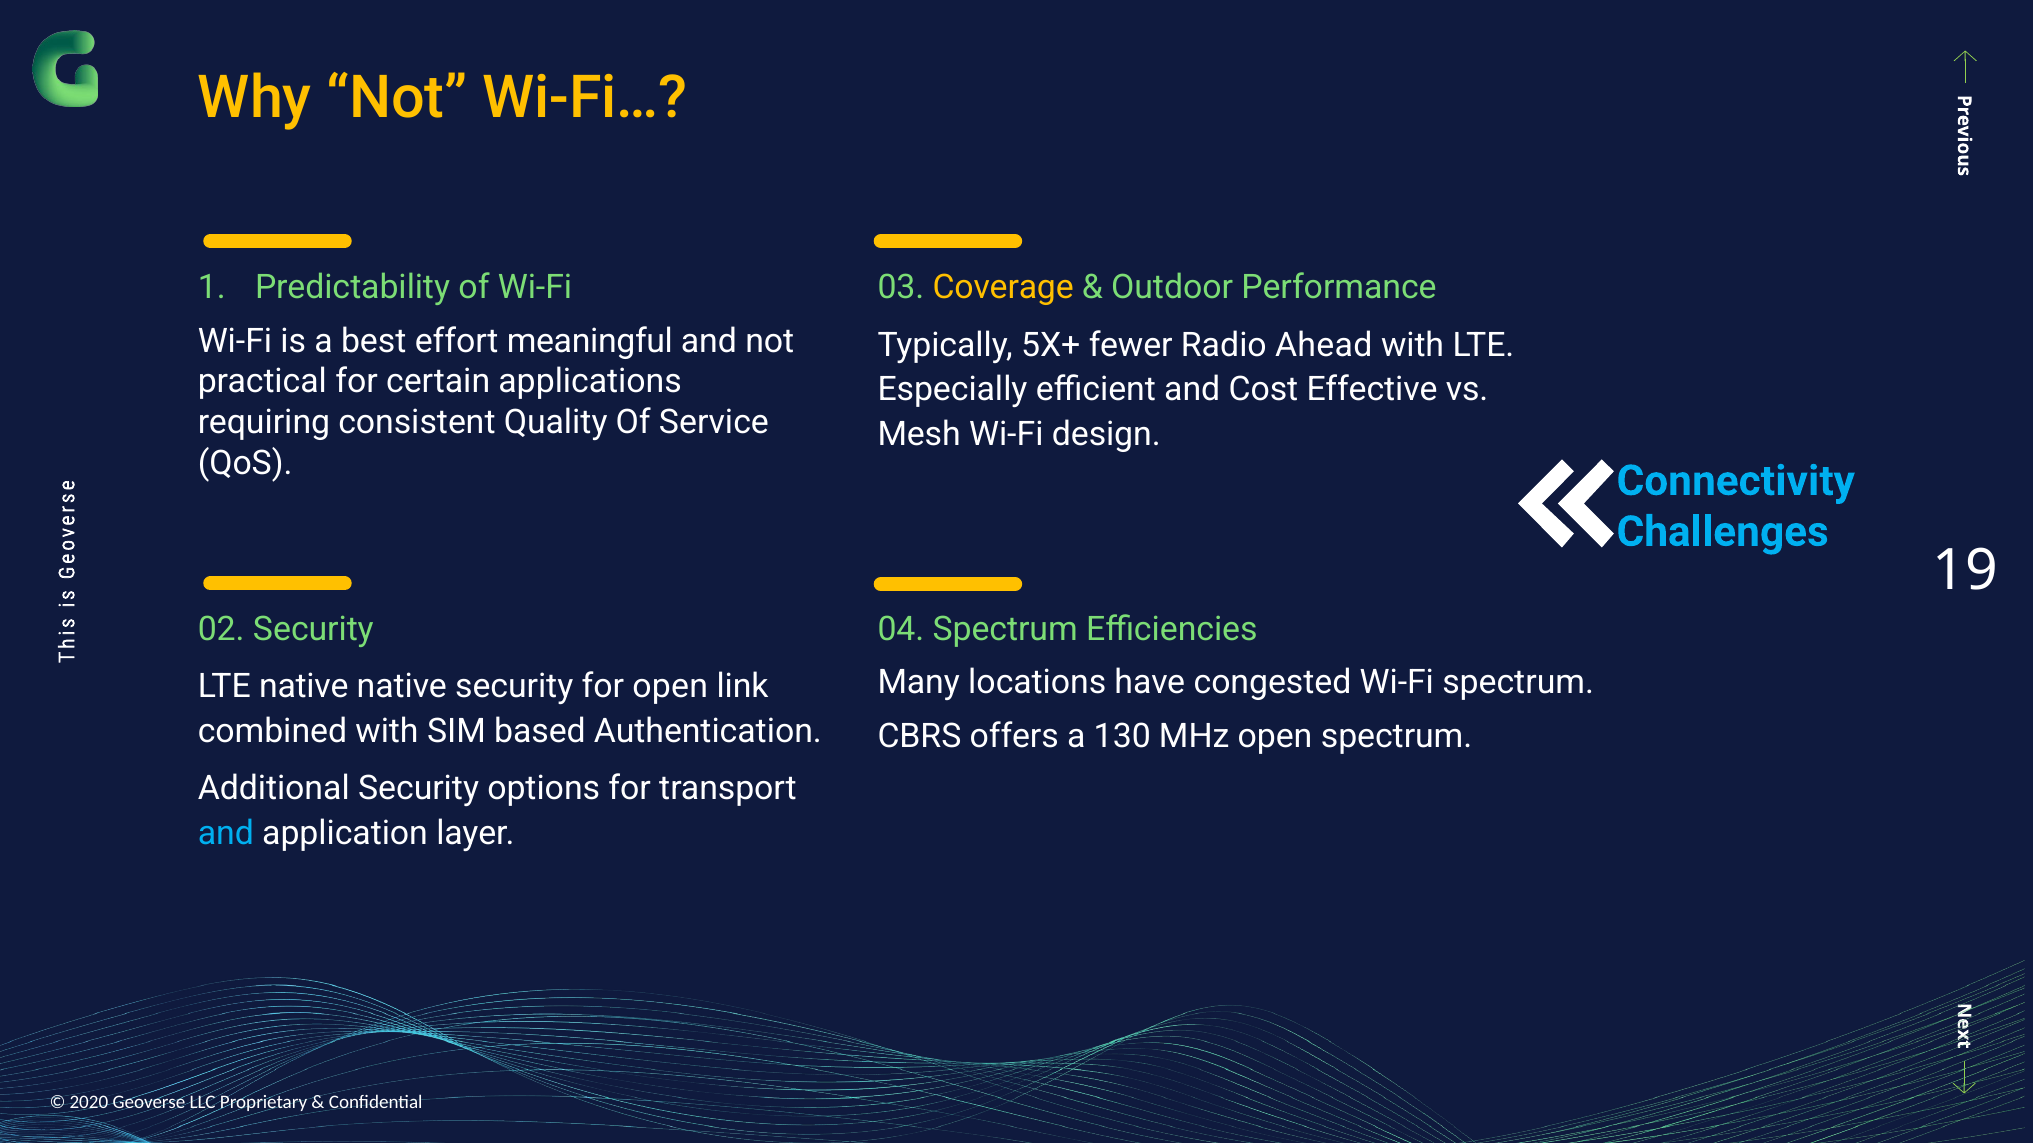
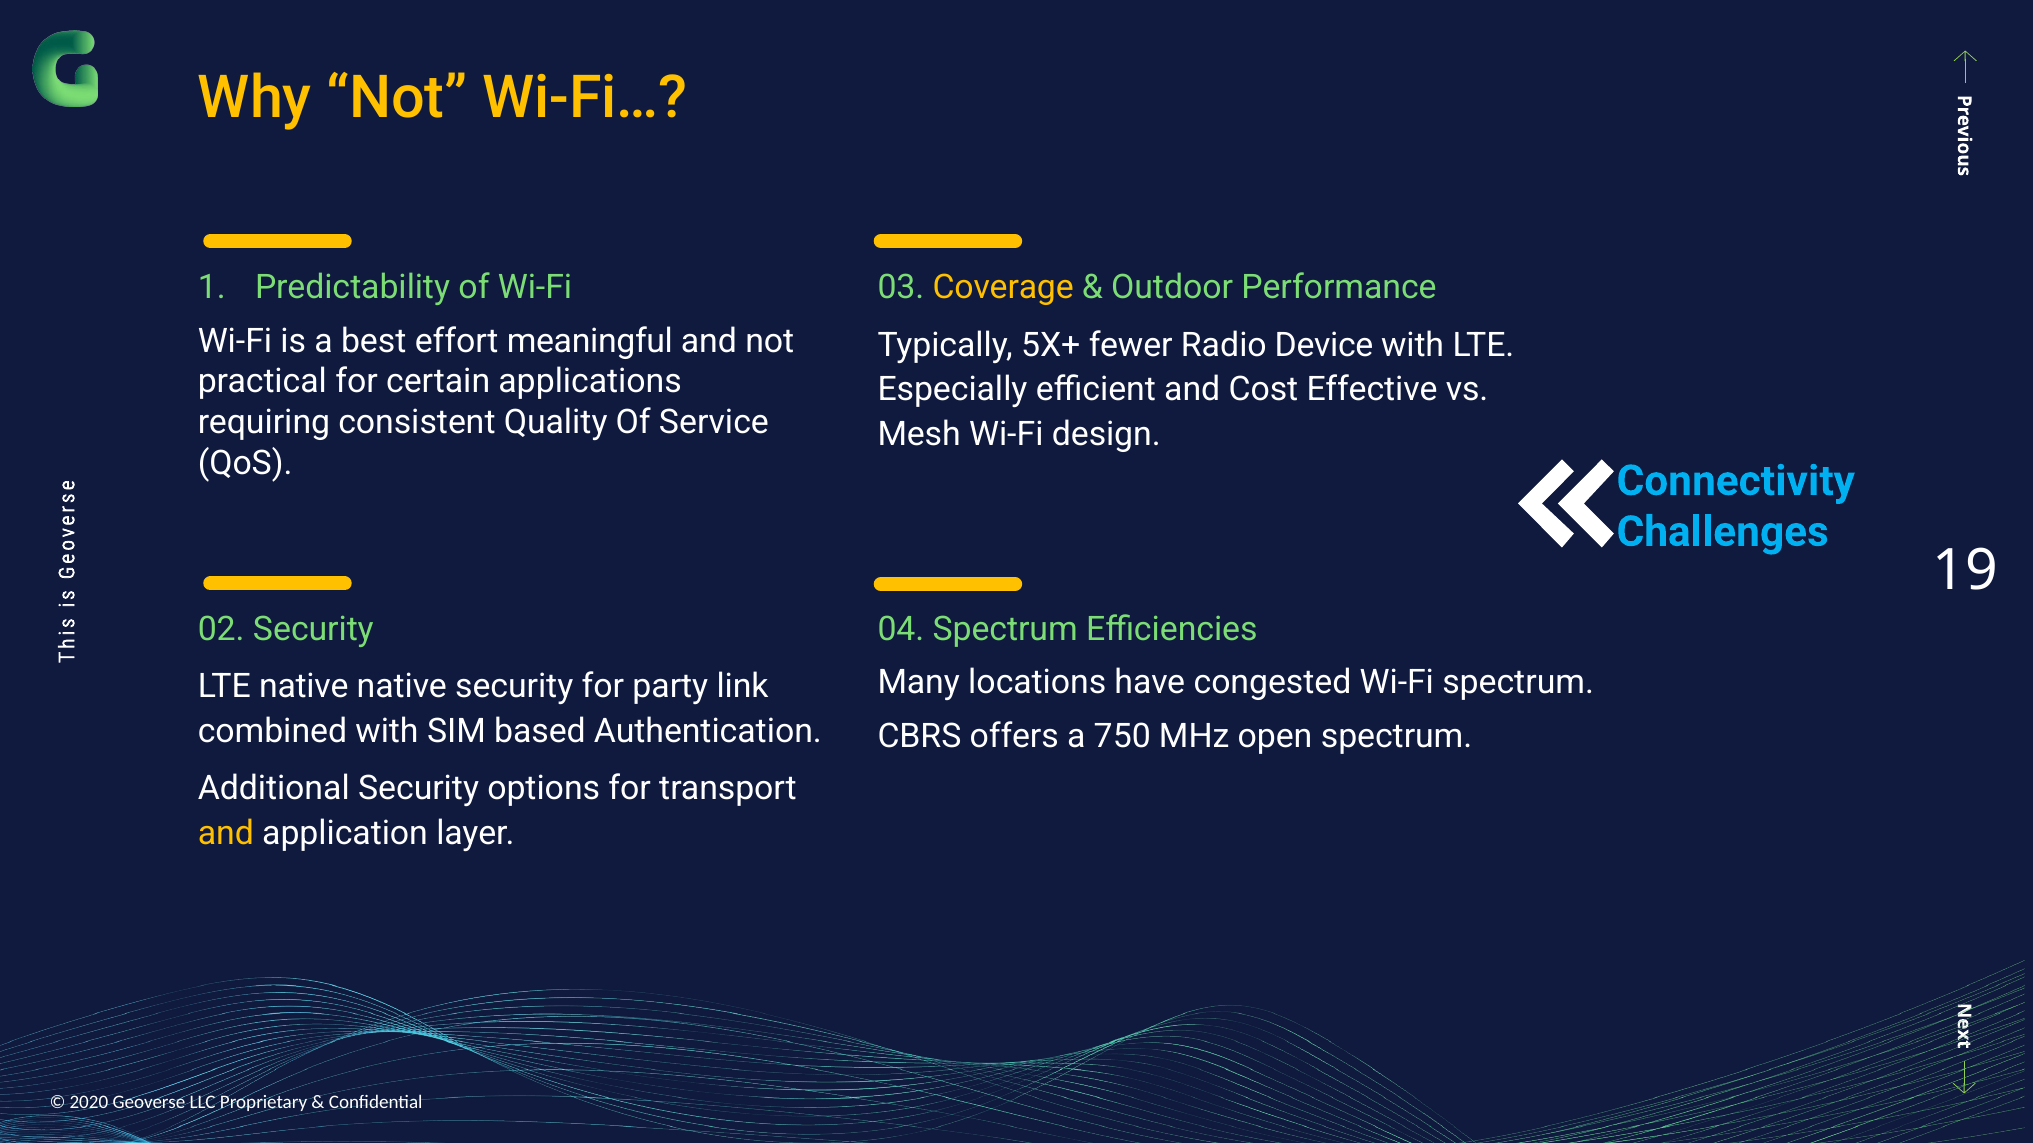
Ahead: Ahead -> Device
for open: open -> party
130: 130 -> 750
and at (226, 834) colour: light blue -> yellow
